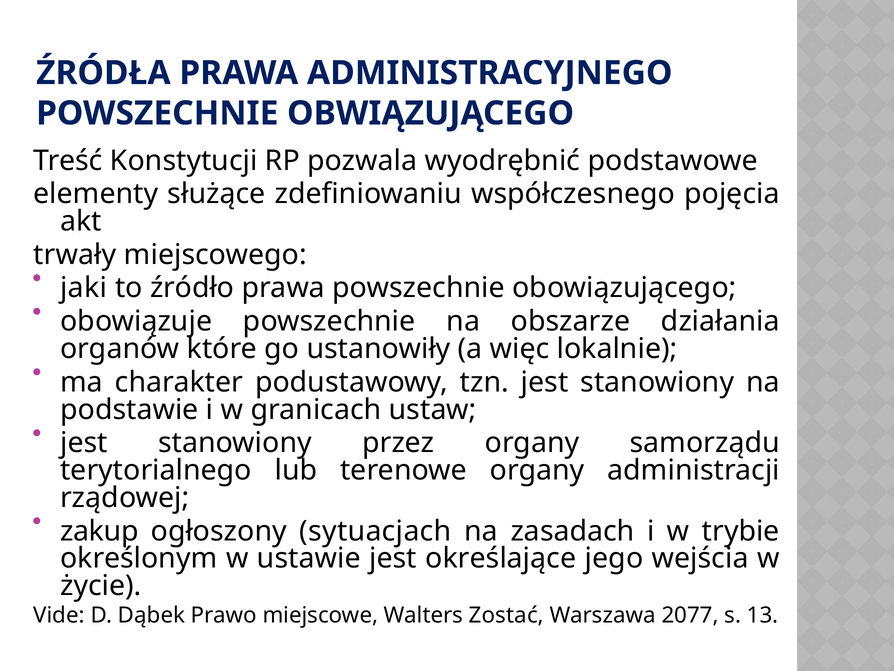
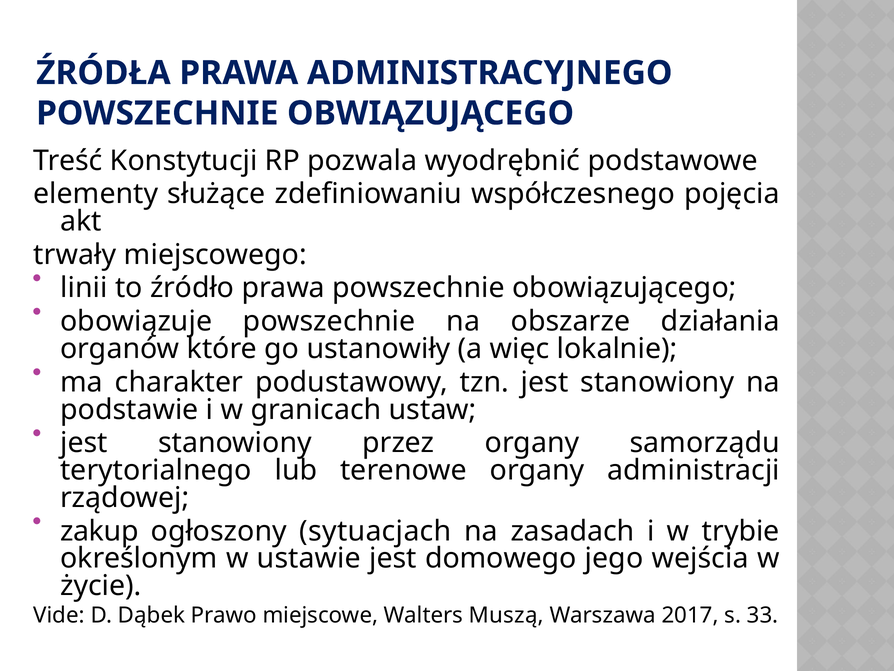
jaki: jaki -> linii
określające: określające -> domowego
Zostać: Zostać -> Muszą
2077: 2077 -> 2017
13: 13 -> 33
